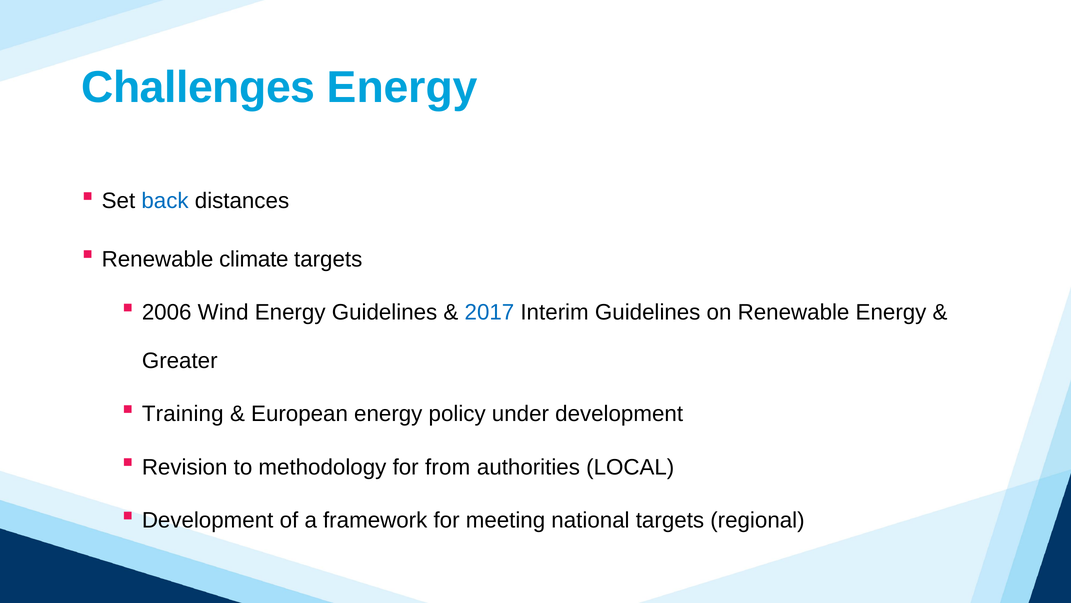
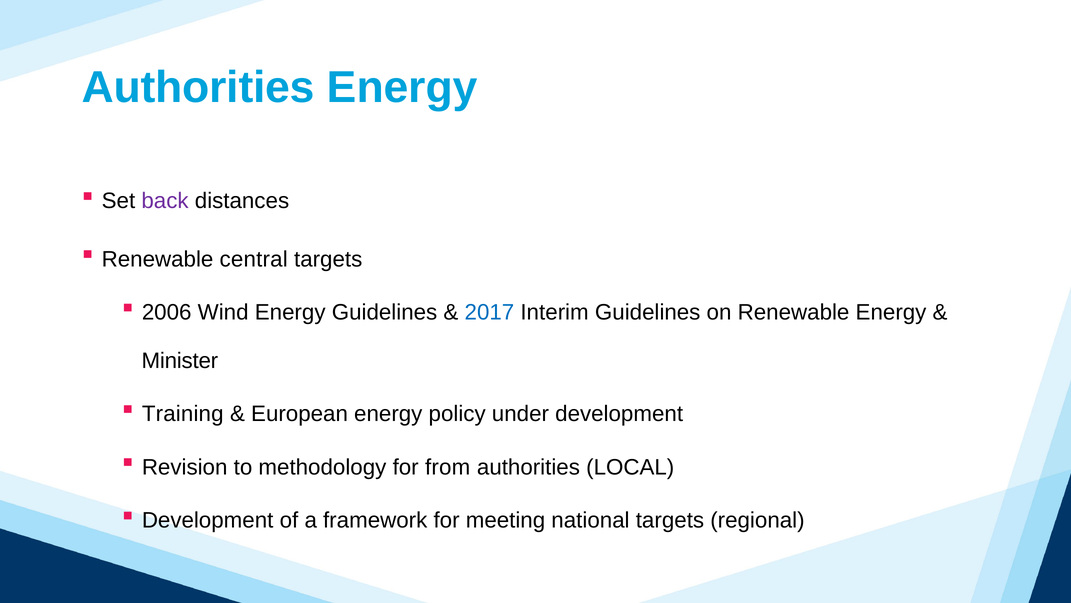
Challenges at (198, 88): Challenges -> Authorities
back colour: blue -> purple
climate: climate -> central
Greater: Greater -> Minister
